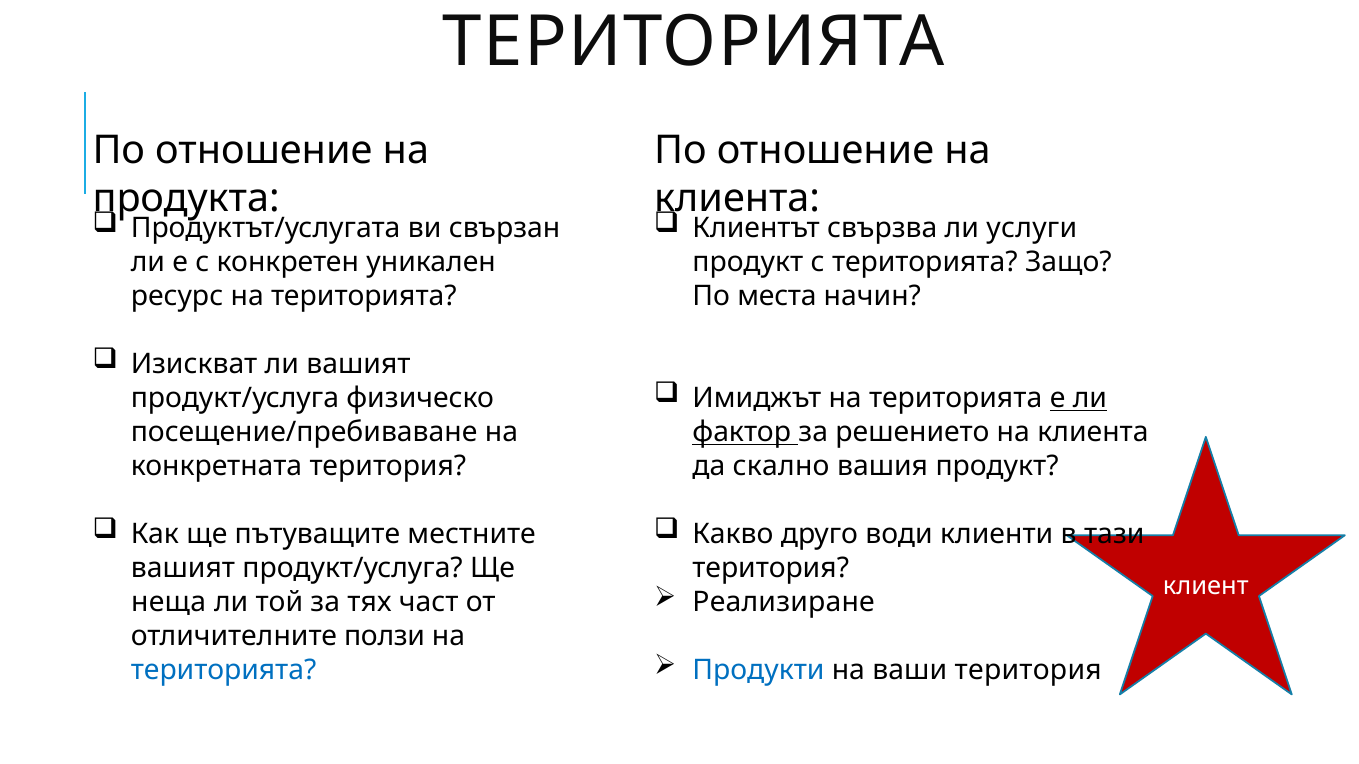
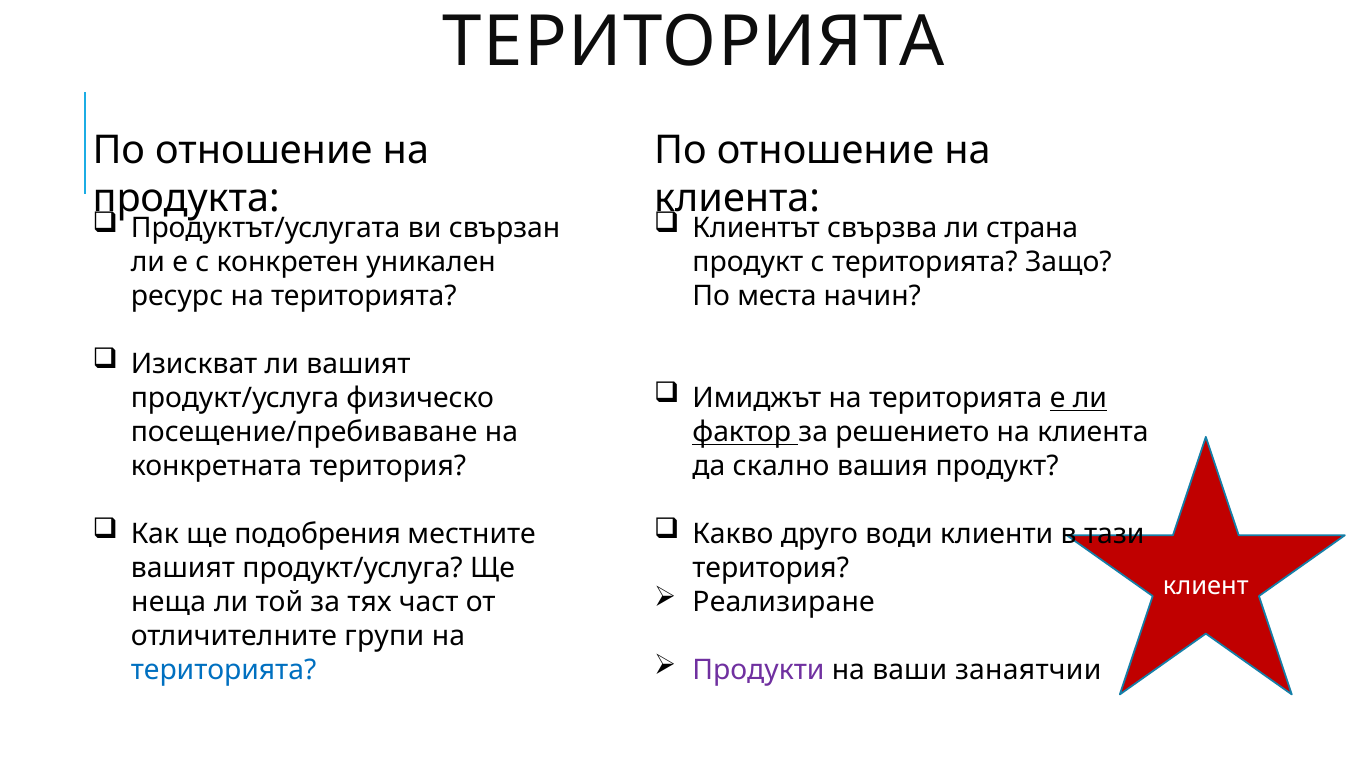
услуги: услуги -> страна
пътуващите: пътуващите -> подобрения
ползи: ползи -> групи
Продукти colour: blue -> purple
ваши територия: територия -> занаятчии
